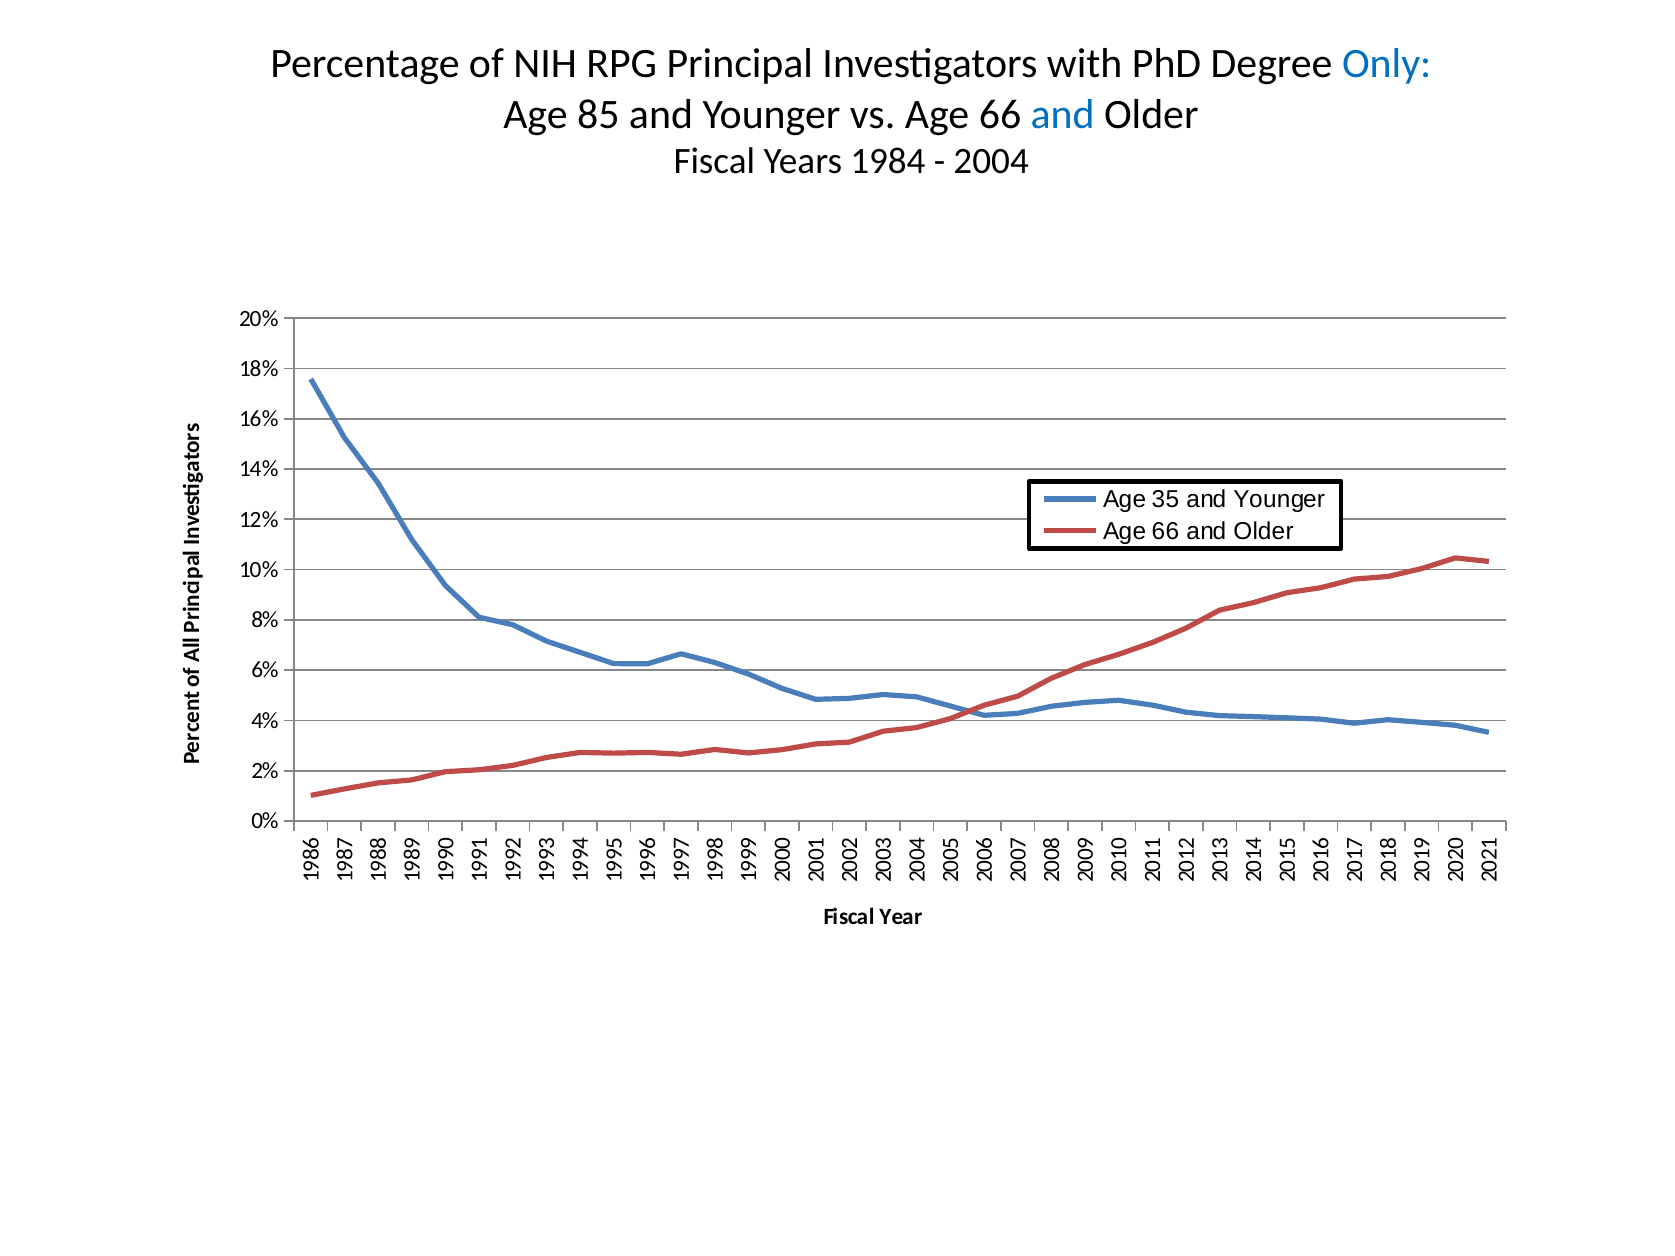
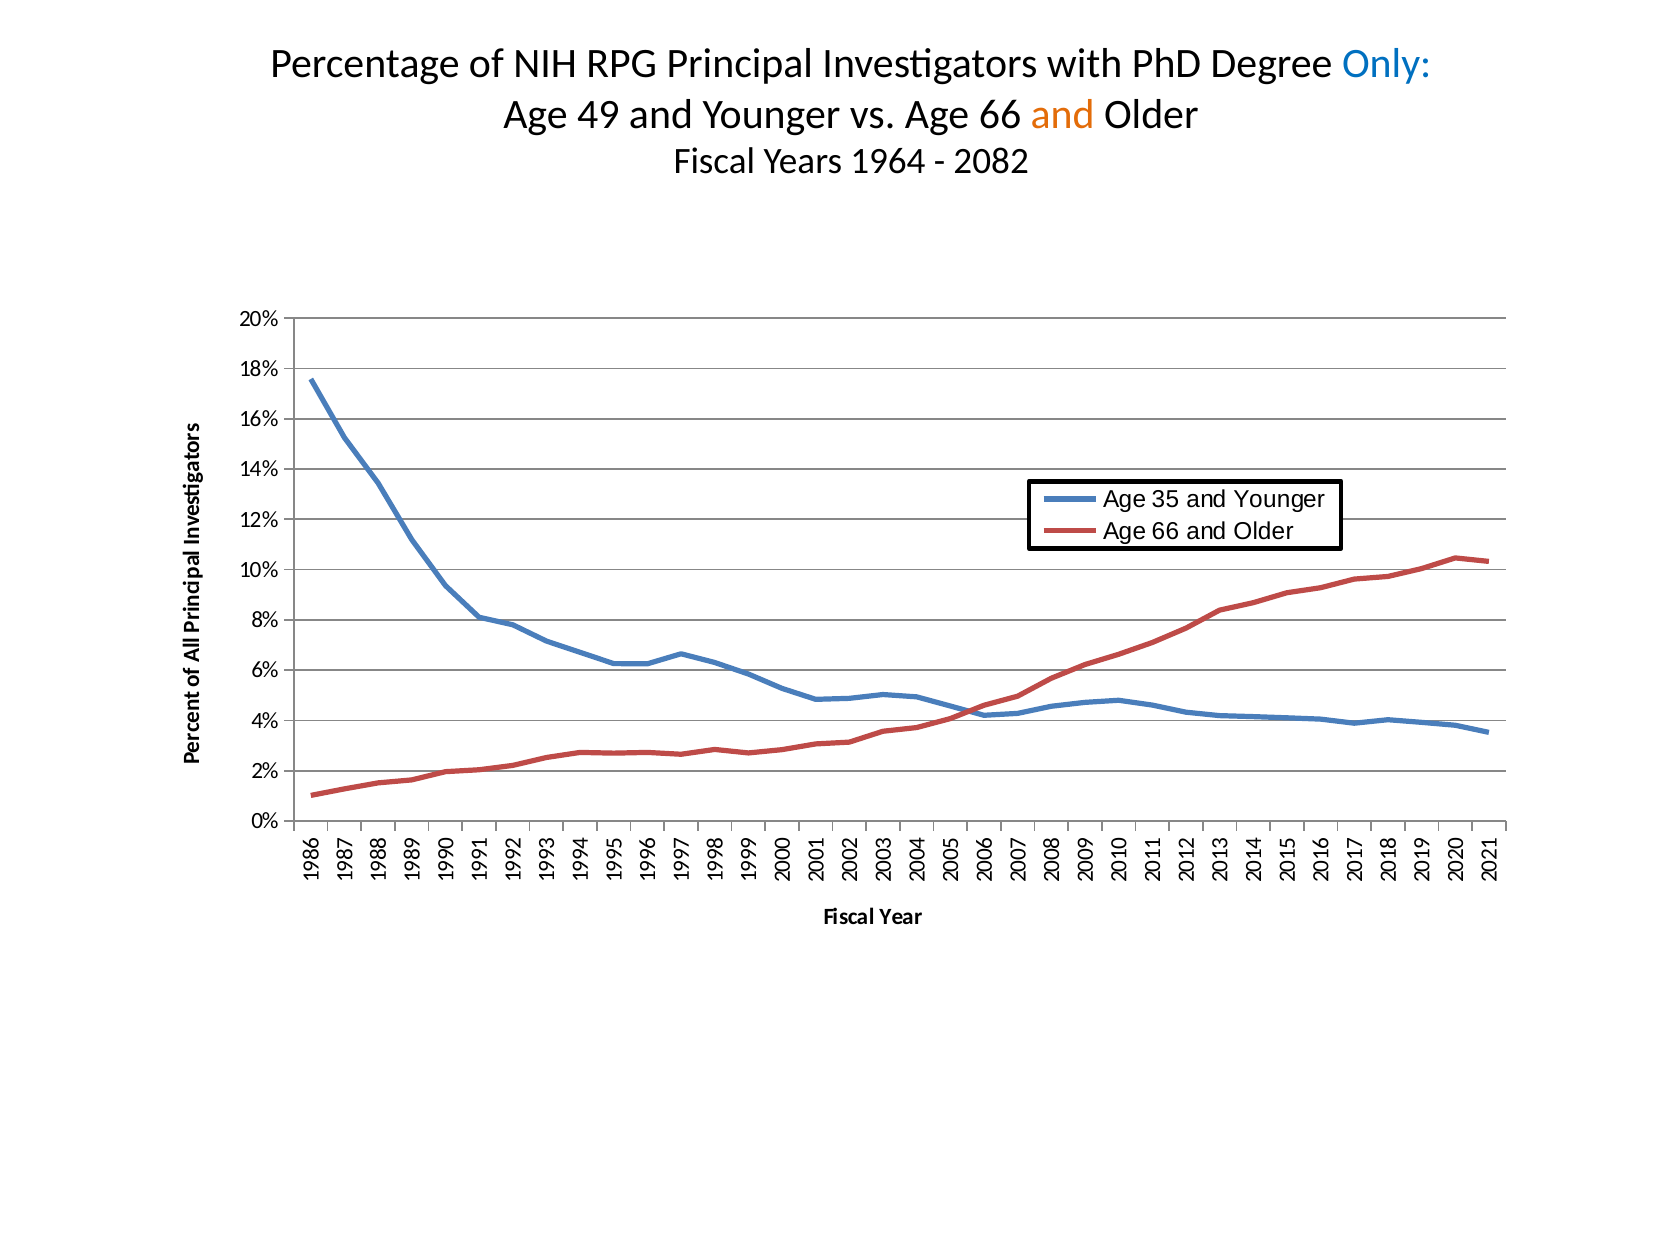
85: 85 -> 49
and at (1063, 114) colour: blue -> orange
1984: 1984 -> 1964
2004: 2004 -> 2082
